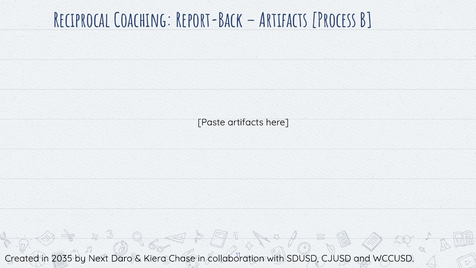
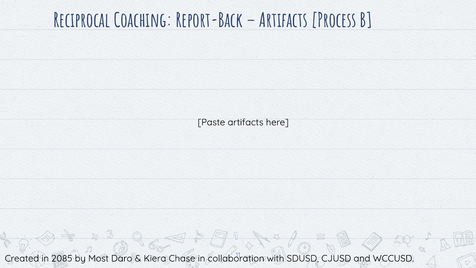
2035: 2035 -> 2085
Next: Next -> Most
